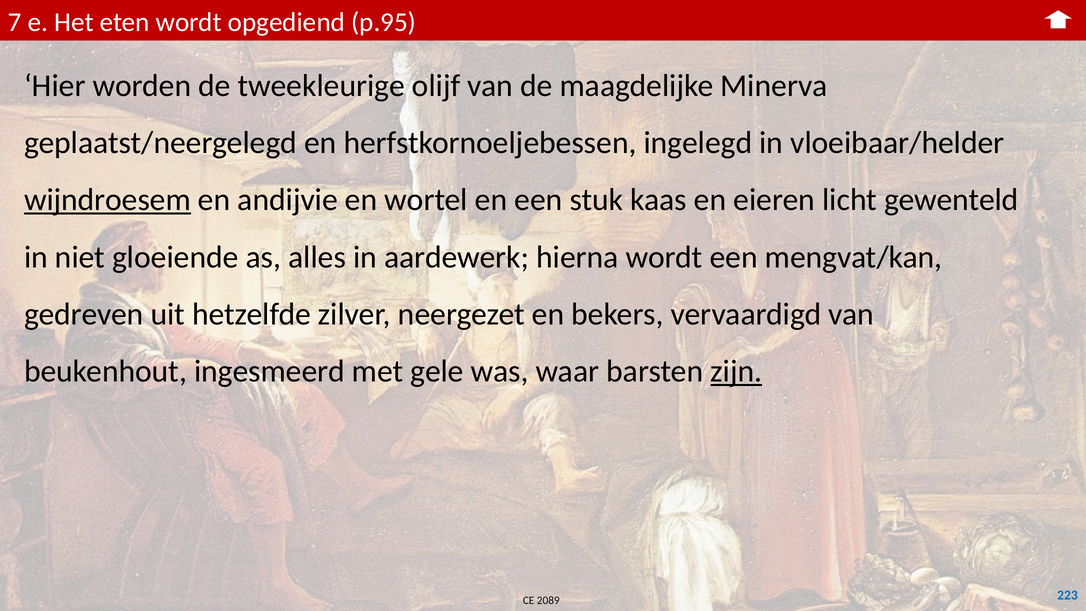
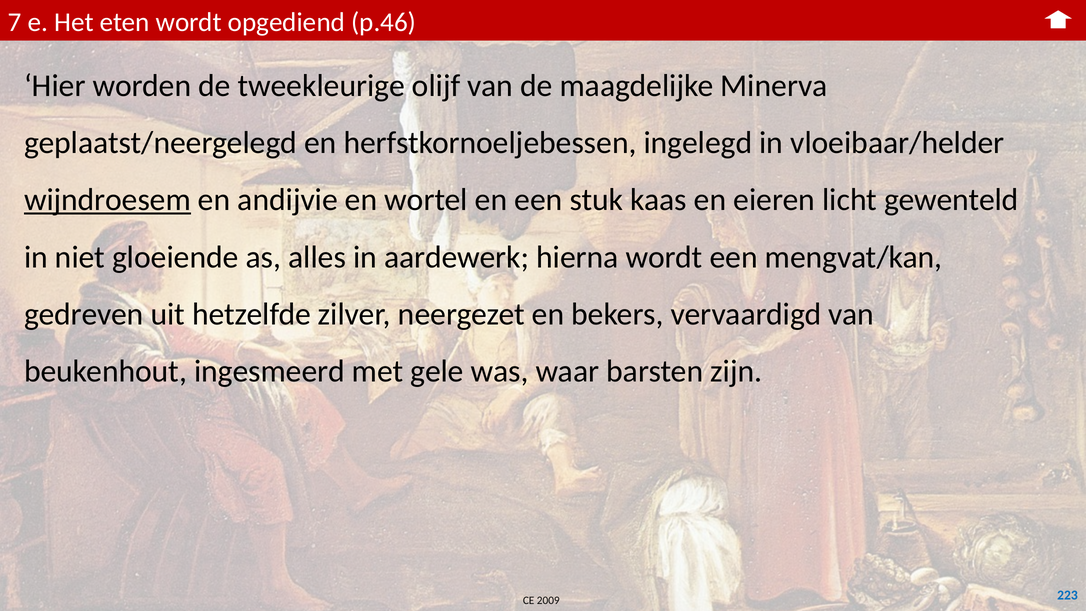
p.95: p.95 -> p.46
zijn underline: present -> none
2089: 2089 -> 2009
